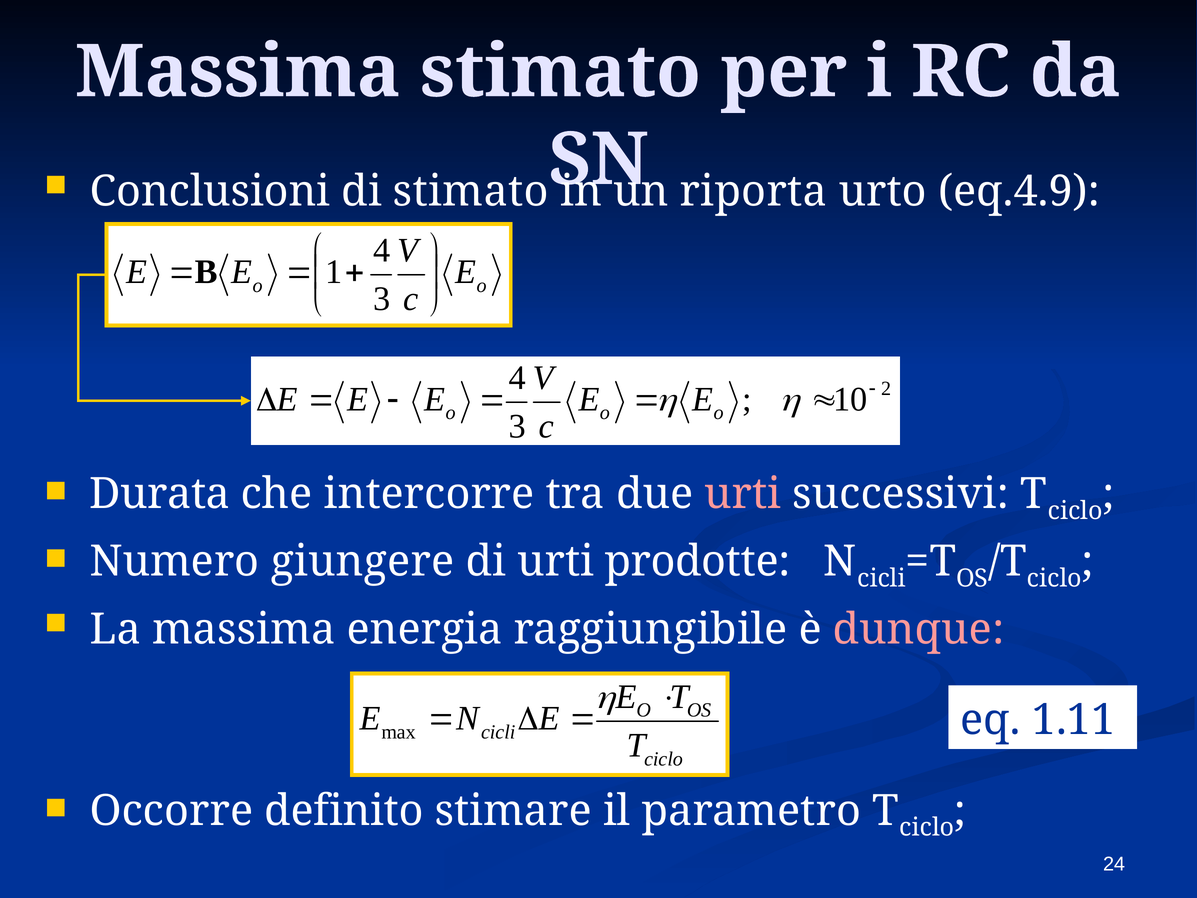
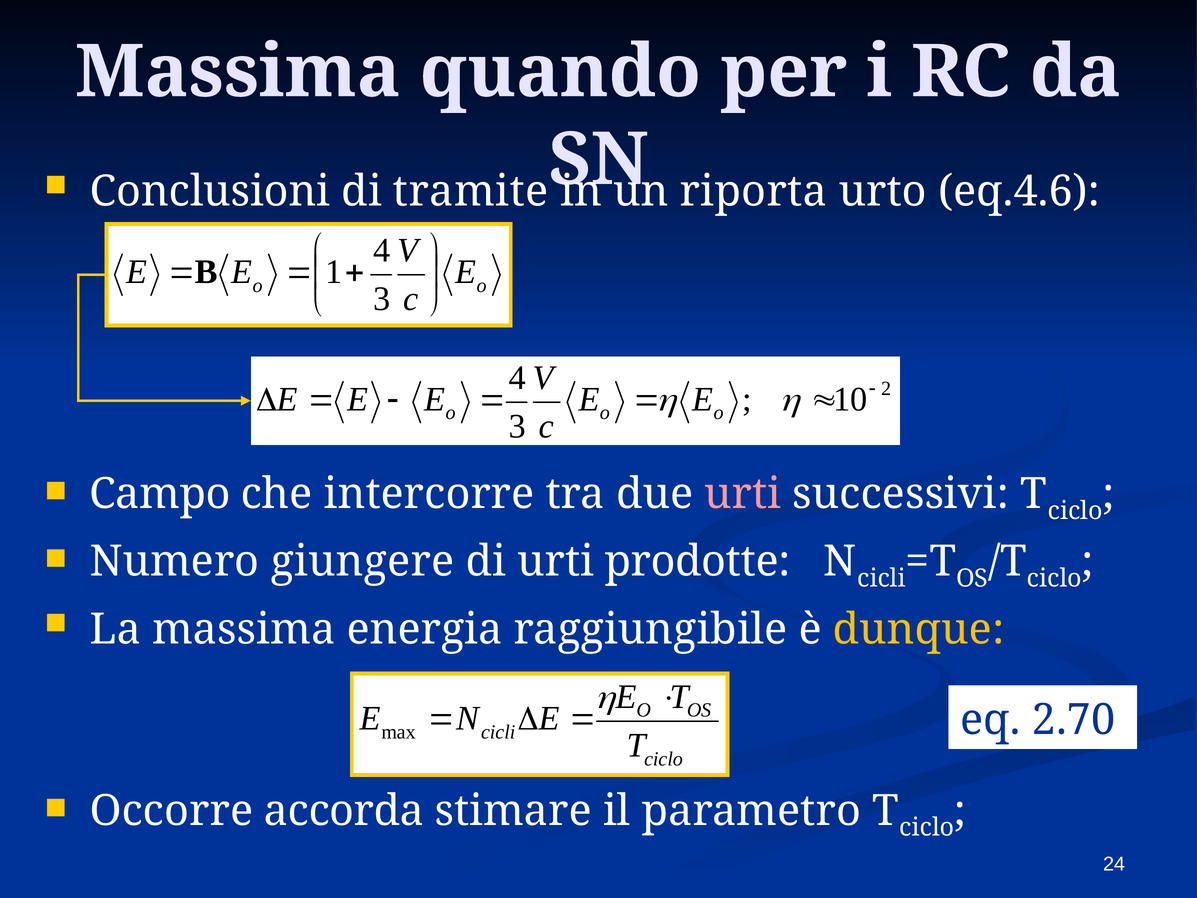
Massima stimato: stimato -> quando
di stimato: stimato -> tramite
eq.4.9: eq.4.9 -> eq.4.6
Durata: Durata -> Campo
dunque colour: pink -> yellow
1.11: 1.11 -> 2.70
definito: definito -> accorda
